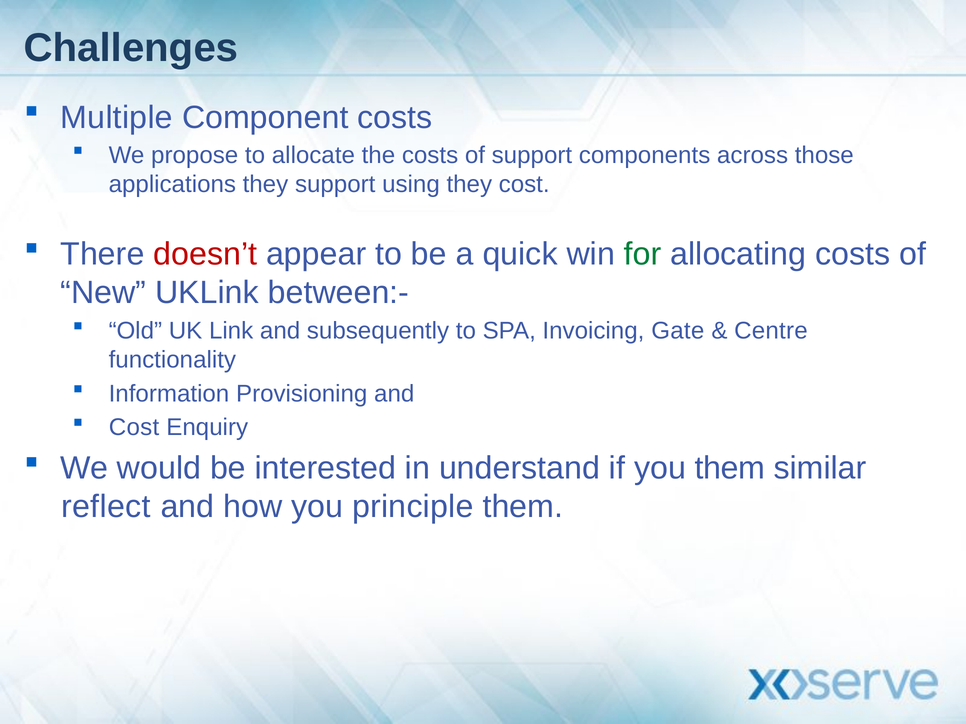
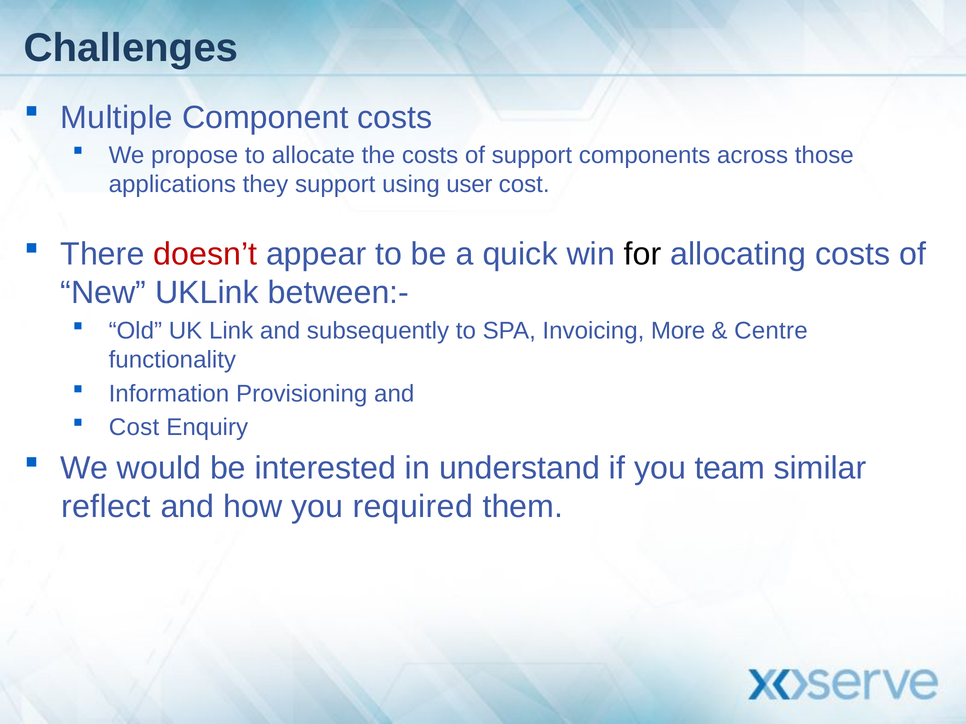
using they: they -> user
for colour: green -> black
Gate: Gate -> More
you them: them -> team
principle: principle -> required
